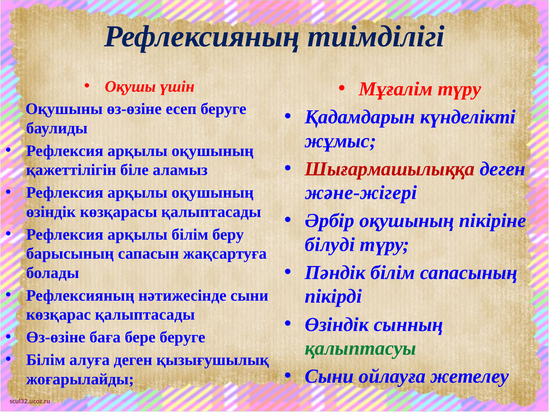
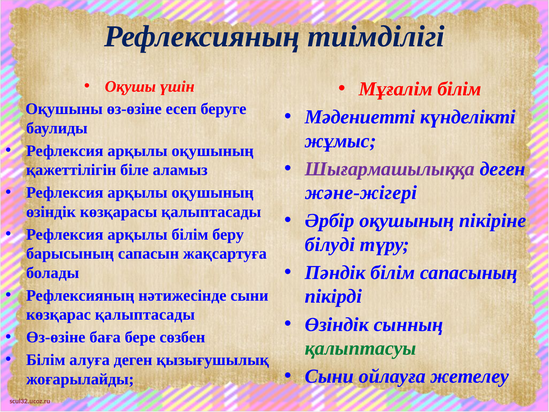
Мұғалім түру: түру -> білім
Қадамдарын: Қадамдарын -> Мәдениетті
Шығармашылыққа colour: red -> purple
бере беруге: беруге -> сөзбен
